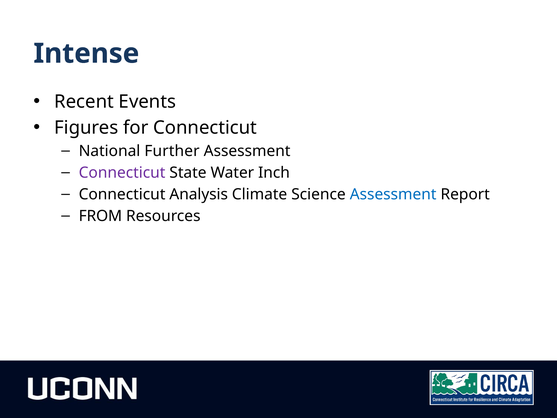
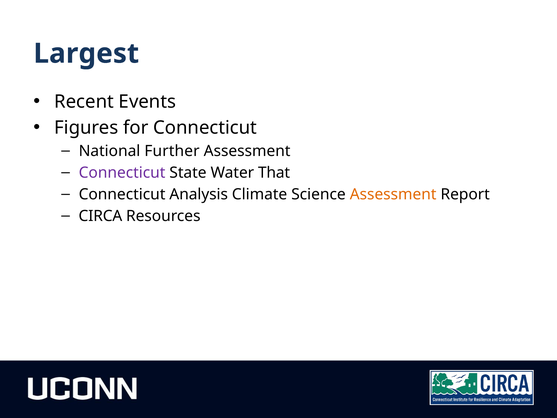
Intense: Intense -> Largest
Inch: Inch -> That
Assessment at (393, 194) colour: blue -> orange
FROM: FROM -> CIRCA
